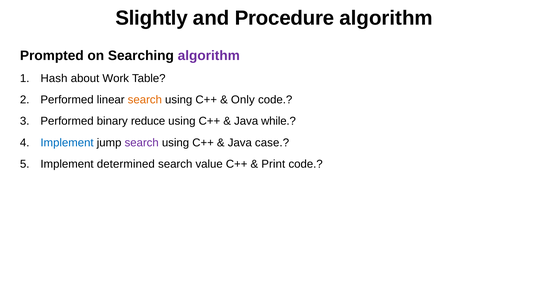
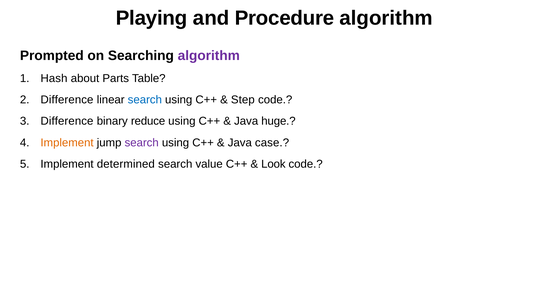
Slightly: Slightly -> Playing
Work: Work -> Parts
Performed at (67, 100): Performed -> Difference
search at (145, 100) colour: orange -> blue
Only: Only -> Step
Performed at (67, 121): Performed -> Difference
while: while -> huge
Implement at (67, 143) colour: blue -> orange
Print: Print -> Look
